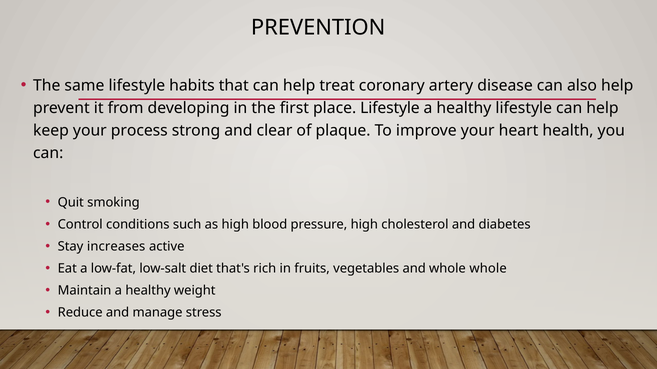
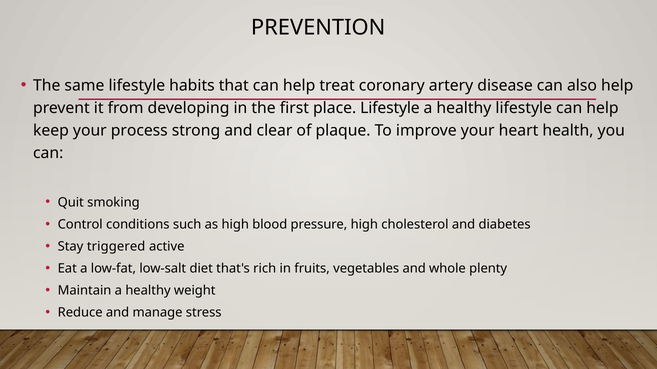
increases: increases -> triggered
whole whole: whole -> plenty
